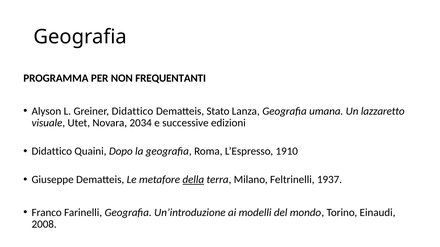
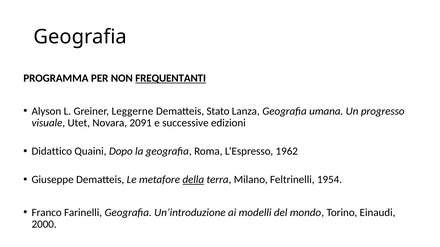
FREQUENTANTI underline: none -> present
Greiner Didattico: Didattico -> Leggerne
lazzaretto: lazzaretto -> progresso
2034: 2034 -> 2091
1910: 1910 -> 1962
1937: 1937 -> 1954
2008: 2008 -> 2000
